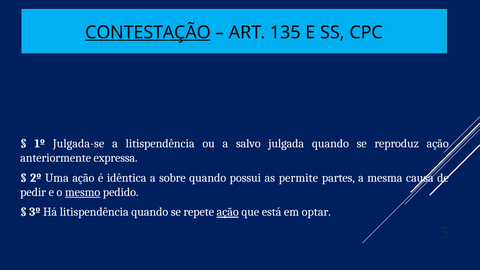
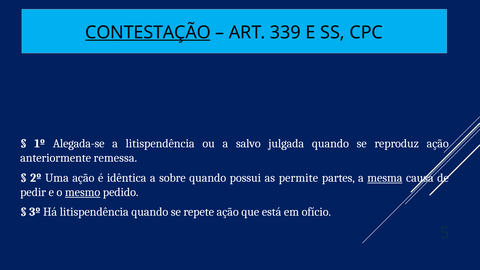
135: 135 -> 339
Julgada-se: Julgada-se -> Alegada-se
expressa: expressa -> remessa
mesma underline: none -> present
ação at (228, 212) underline: present -> none
optar: optar -> ofício
